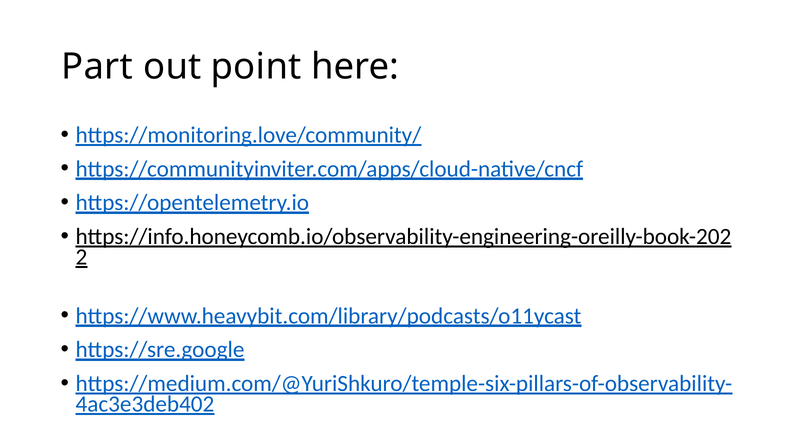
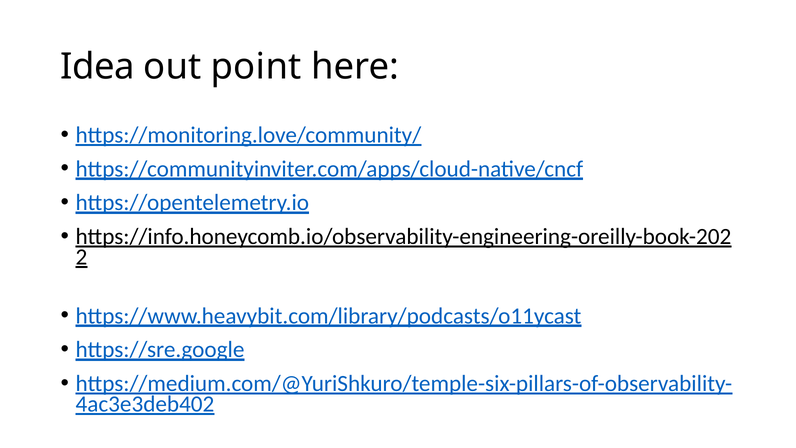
Part: Part -> Idea
